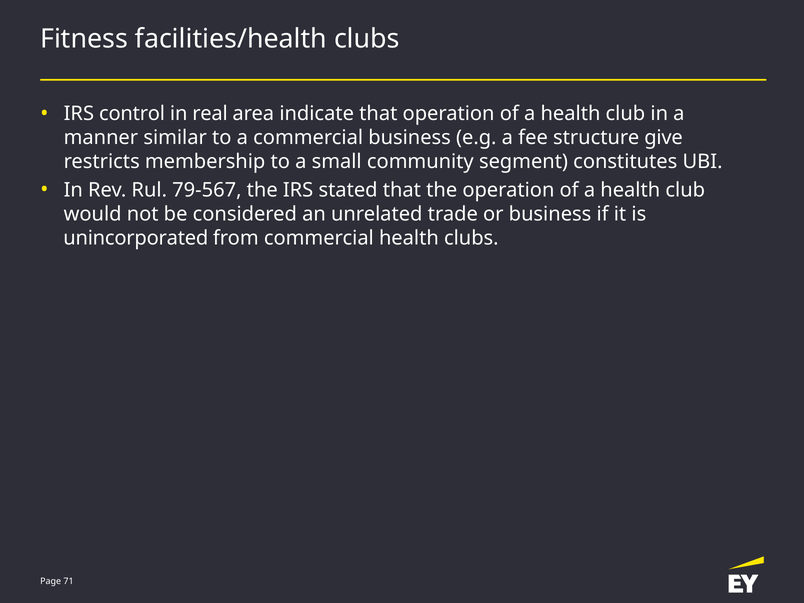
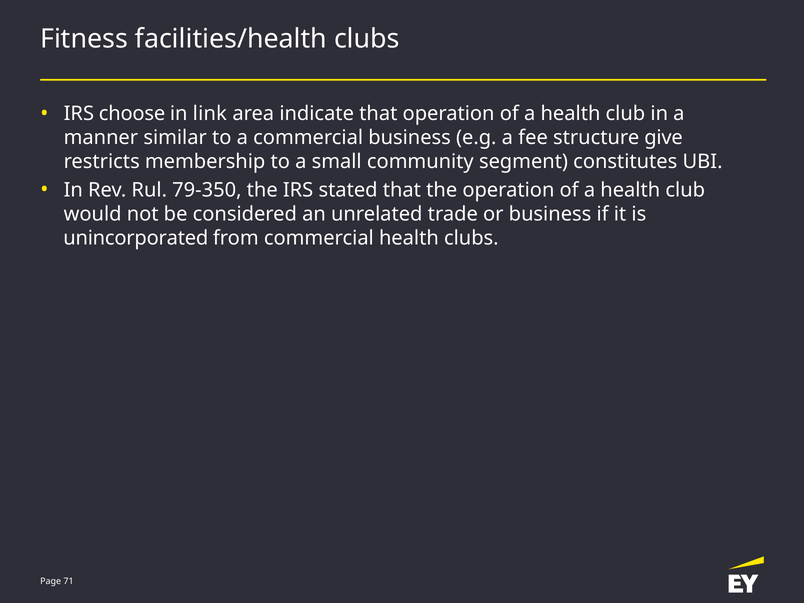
control: control -> choose
real: real -> link
79-567: 79-567 -> 79-350
